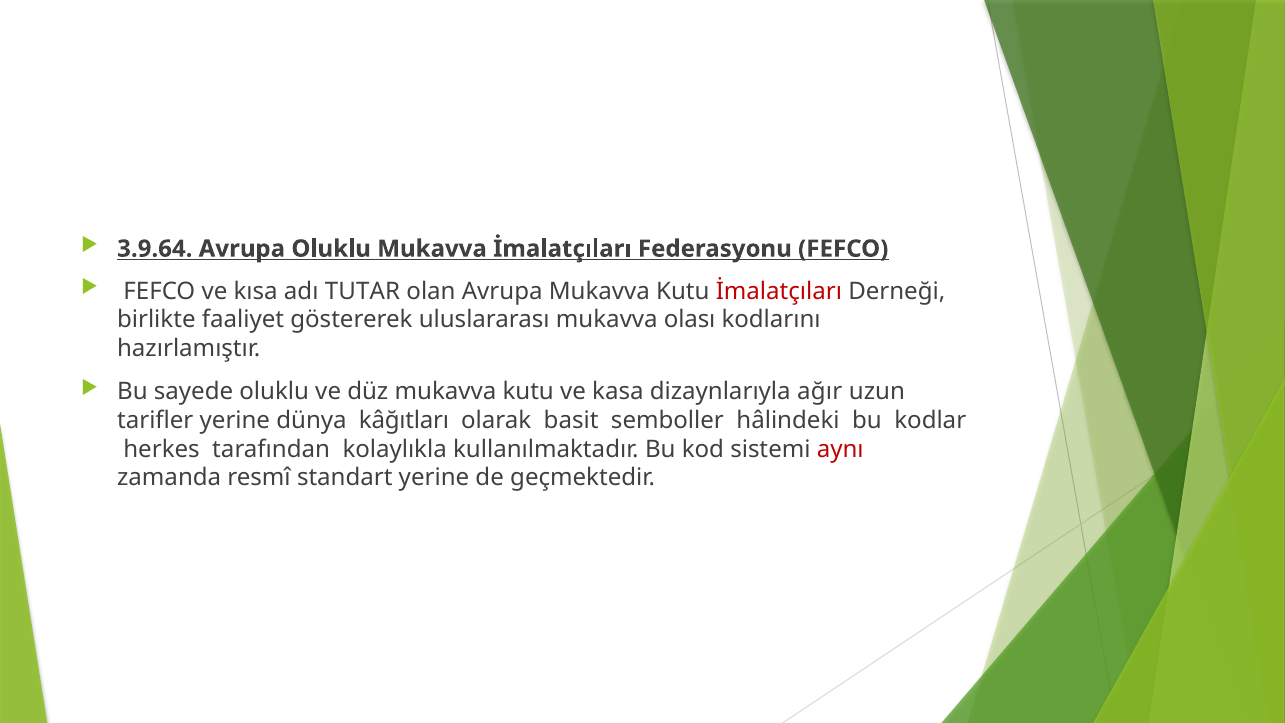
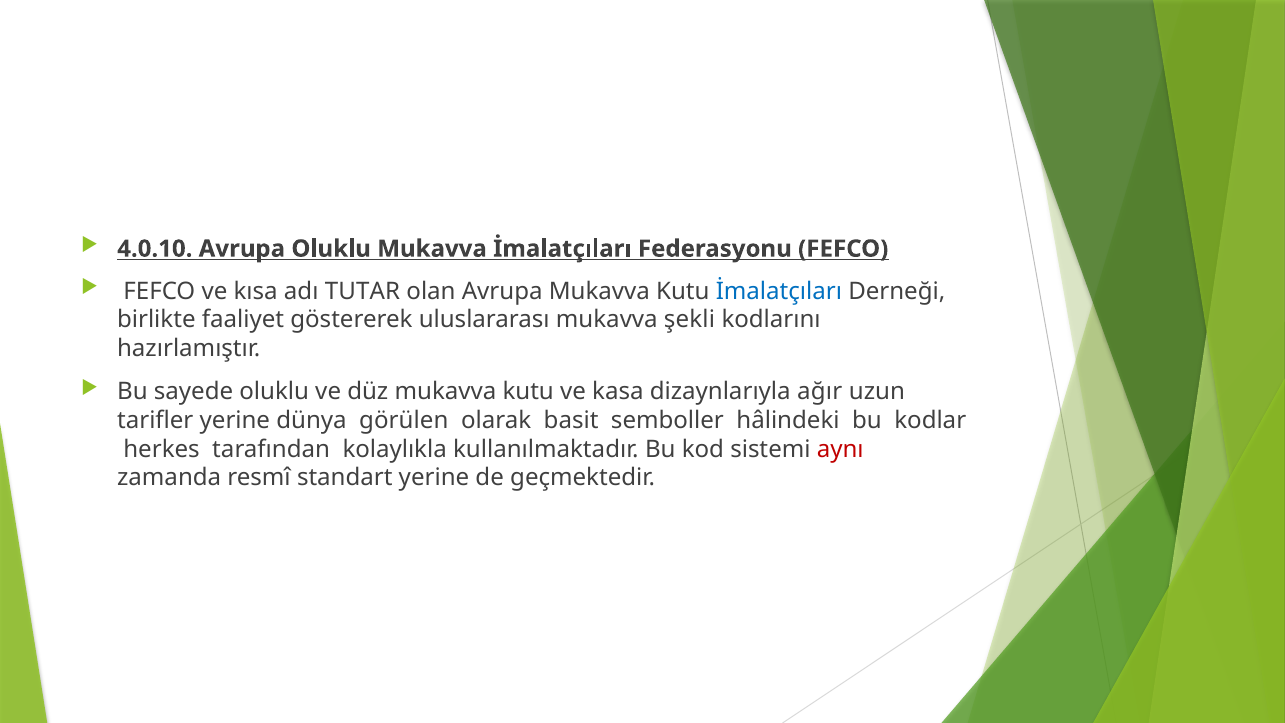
3.9.64: 3.9.64 -> 4.0.10
İmalatçıları at (779, 291) colour: red -> blue
olası: olası -> şekli
kâğıtları: kâğıtları -> görülen
